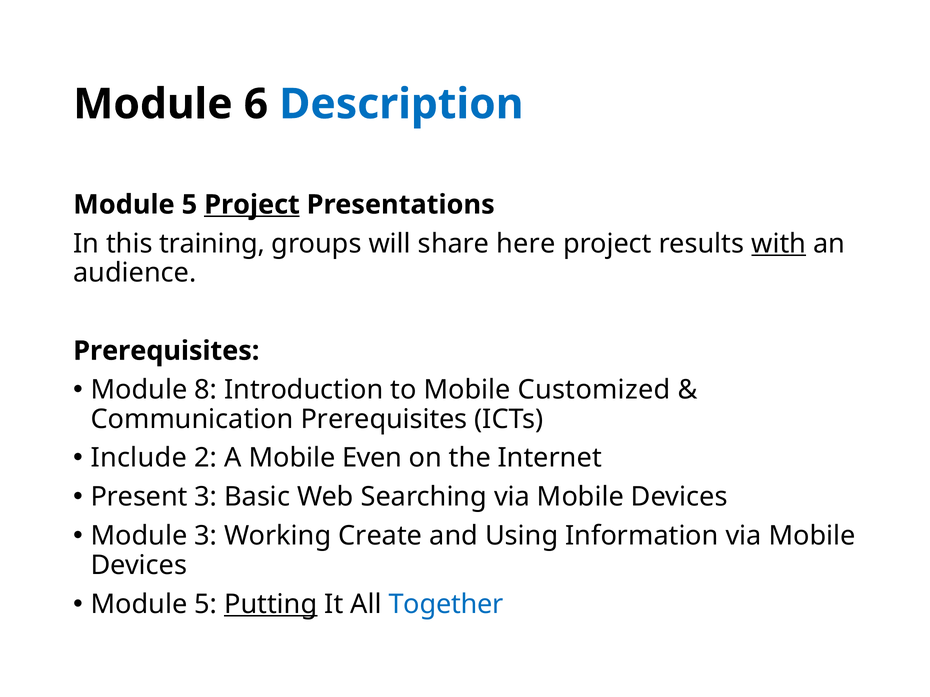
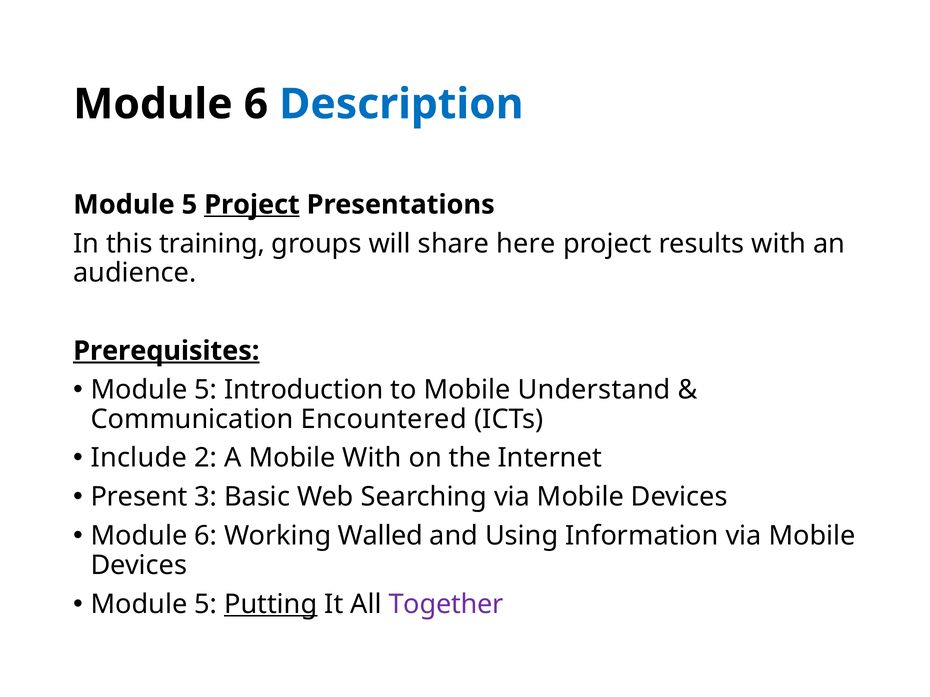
with at (779, 244) underline: present -> none
Prerequisites at (166, 351) underline: none -> present
8 at (206, 390): 8 -> 5
Customized: Customized -> Understand
Communication Prerequisites: Prerequisites -> Encountered
Mobile Even: Even -> With
3 at (206, 536): 3 -> 6
Create: Create -> Walled
Together colour: blue -> purple
